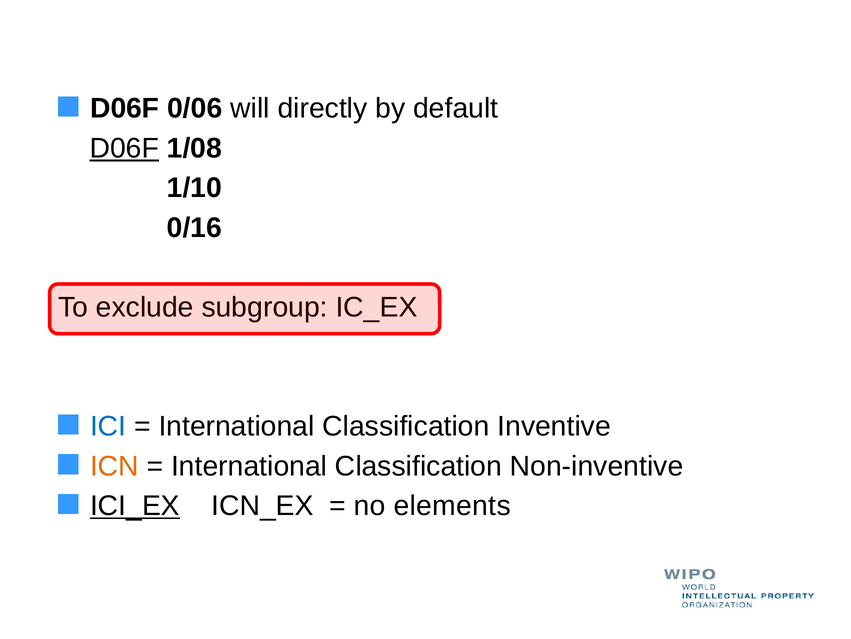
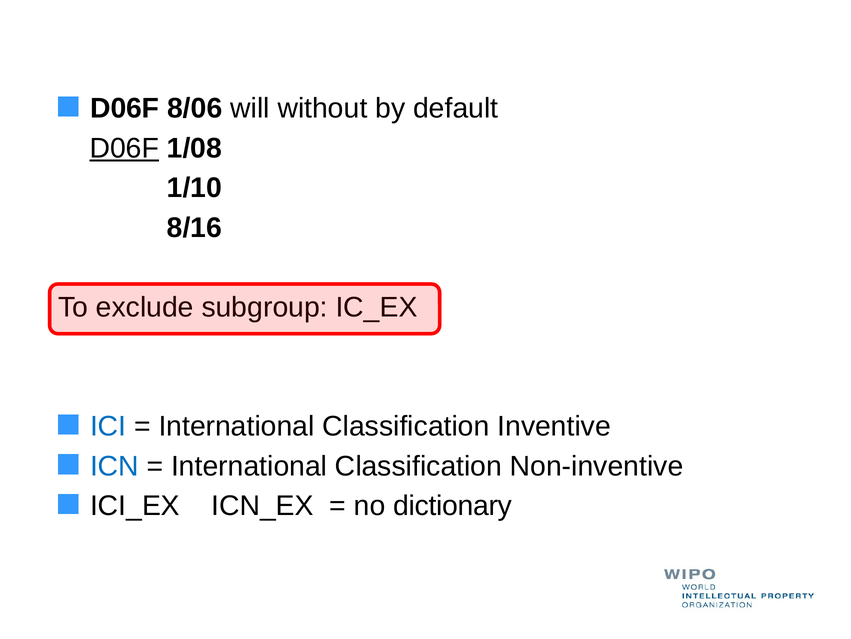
0/06: 0/06 -> 8/06
directly: directly -> without
0/16: 0/16 -> 8/16
ICN colour: orange -> blue
ICI_EX underline: present -> none
elements: elements -> dictionary
